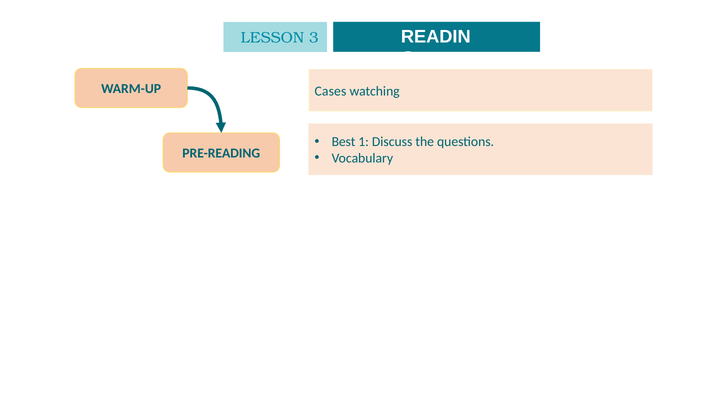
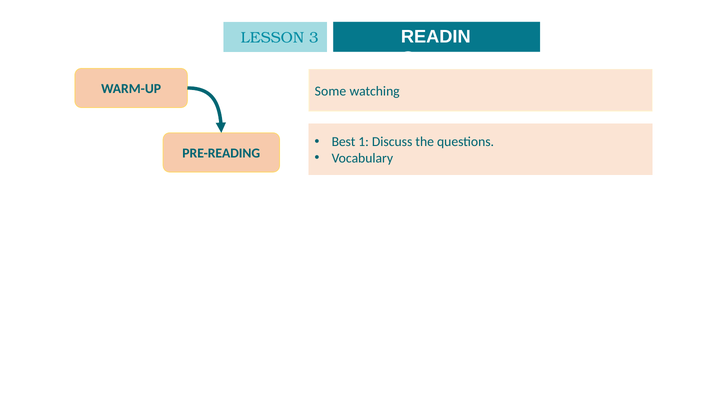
Cases: Cases -> Some
